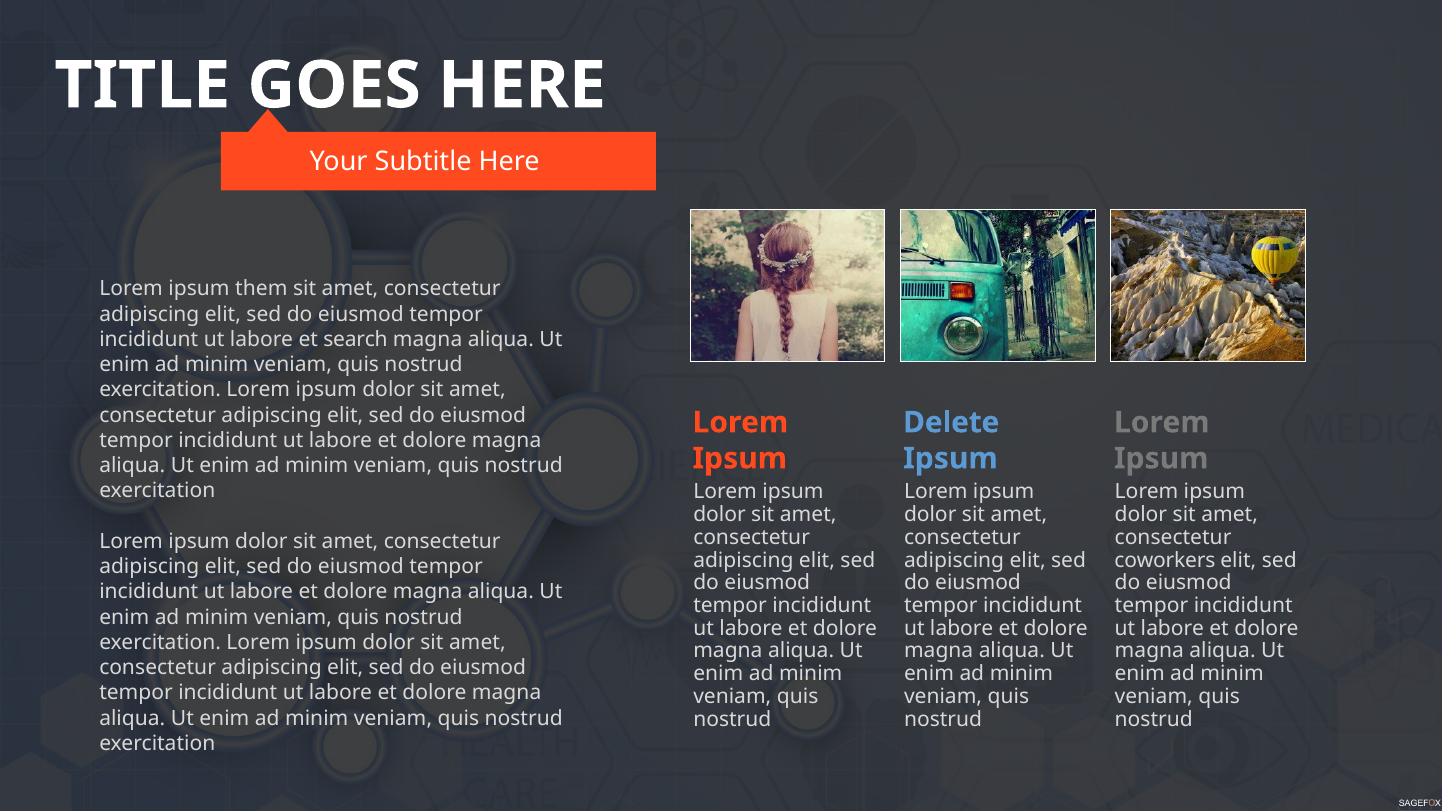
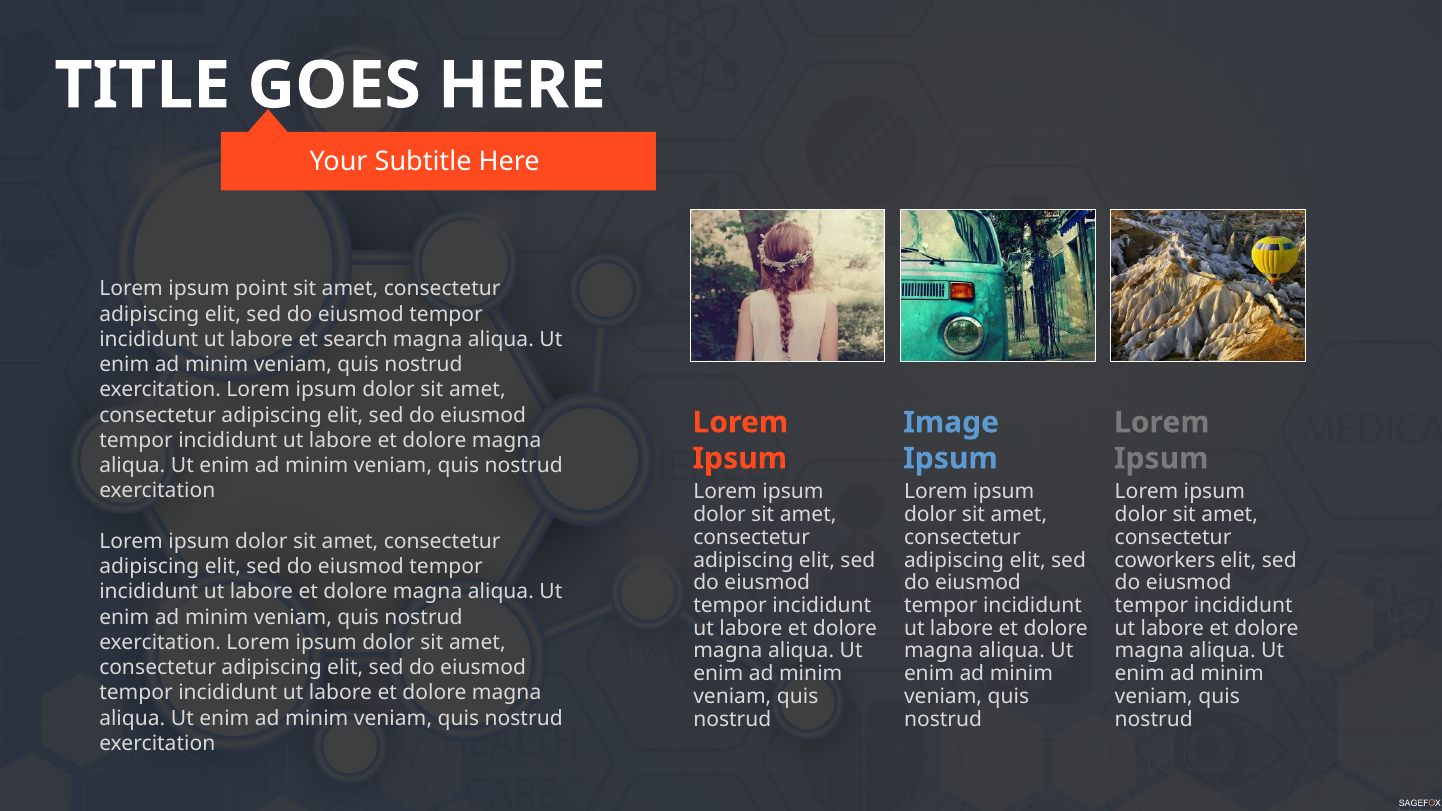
them: them -> point
Delete: Delete -> Image
